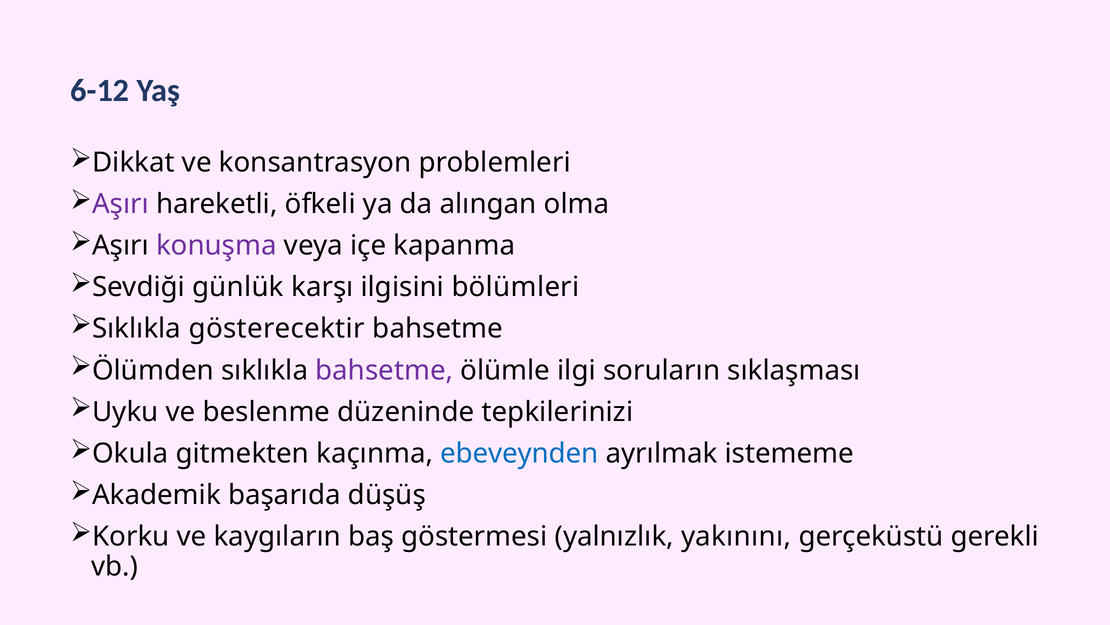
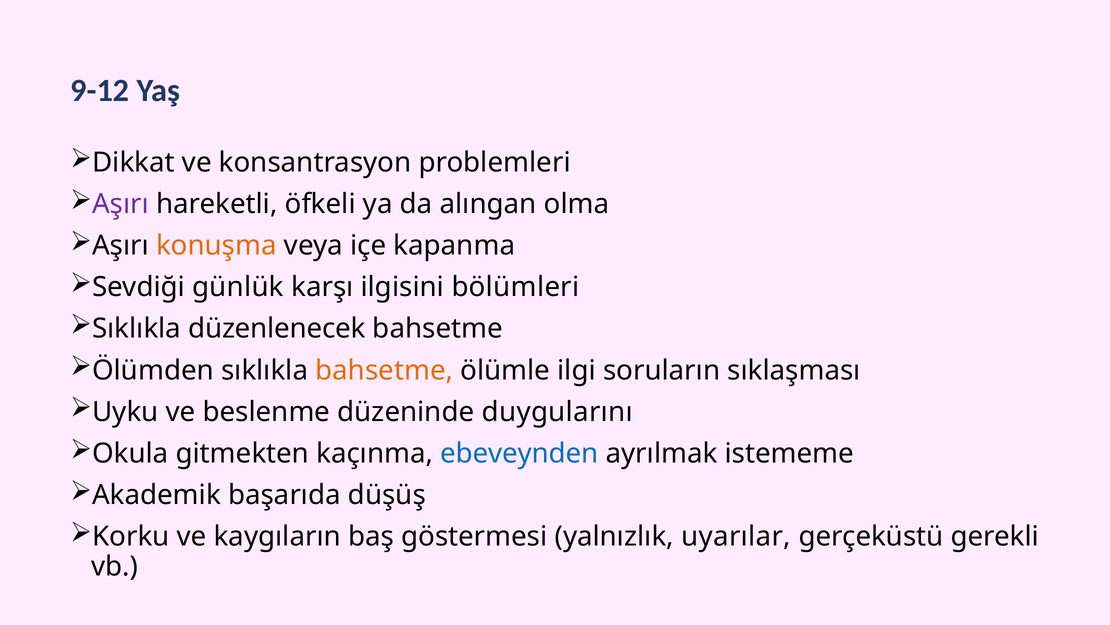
6-12: 6-12 -> 9-12
konuşma colour: purple -> orange
gösterecektir: gösterecektir -> düzenlenecek
bahsetme at (384, 370) colour: purple -> orange
tepkilerinizi: tepkilerinizi -> duygularını
yakınını: yakınını -> uyarılar
